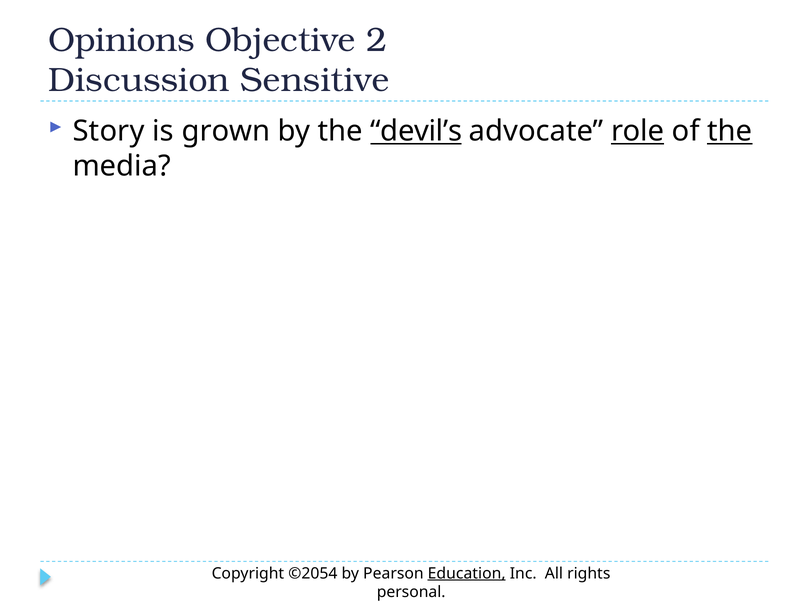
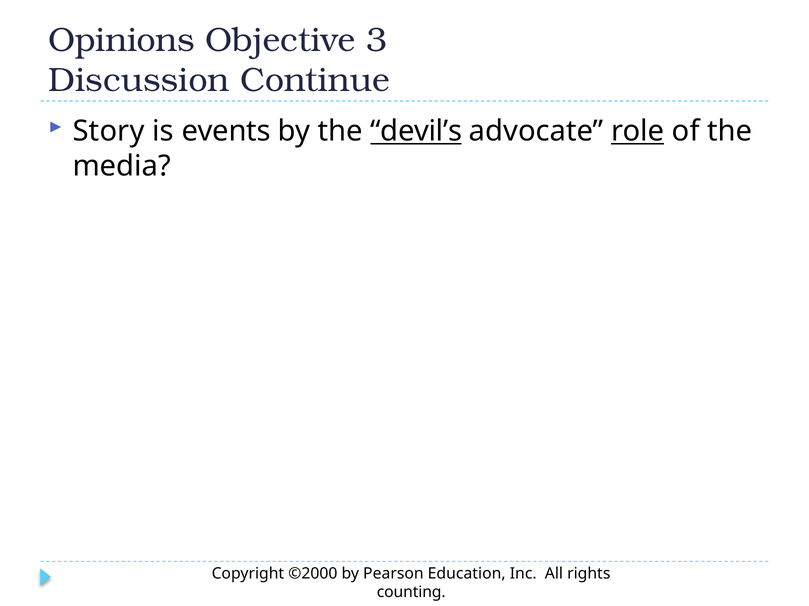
2: 2 -> 3
Sensitive: Sensitive -> Continue
grown: grown -> events
the at (730, 131) underline: present -> none
©2054: ©2054 -> ©2000
Education underline: present -> none
personal: personal -> counting
